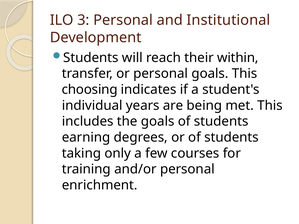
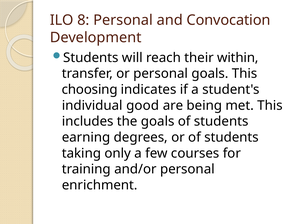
3: 3 -> 8
Institutional: Institutional -> Convocation
years: years -> good
